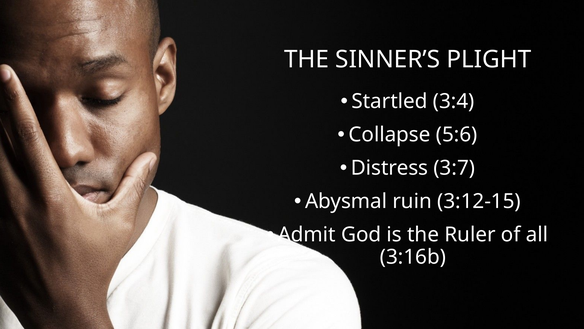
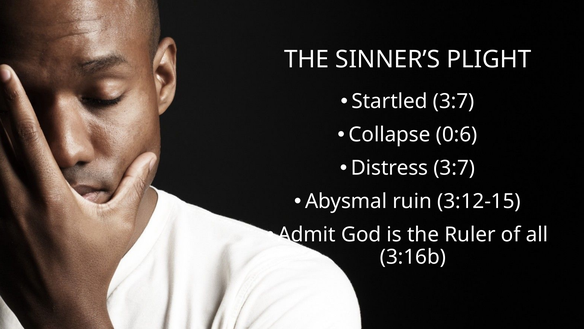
Startled 3:4: 3:4 -> 3:7
5:6: 5:6 -> 0:6
